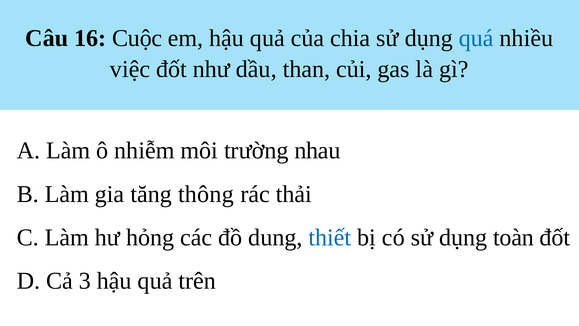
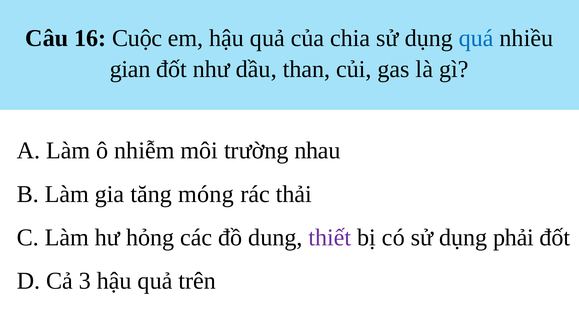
việc: việc -> gian
thông: thông -> móng
thiết colour: blue -> purple
toàn: toàn -> phải
